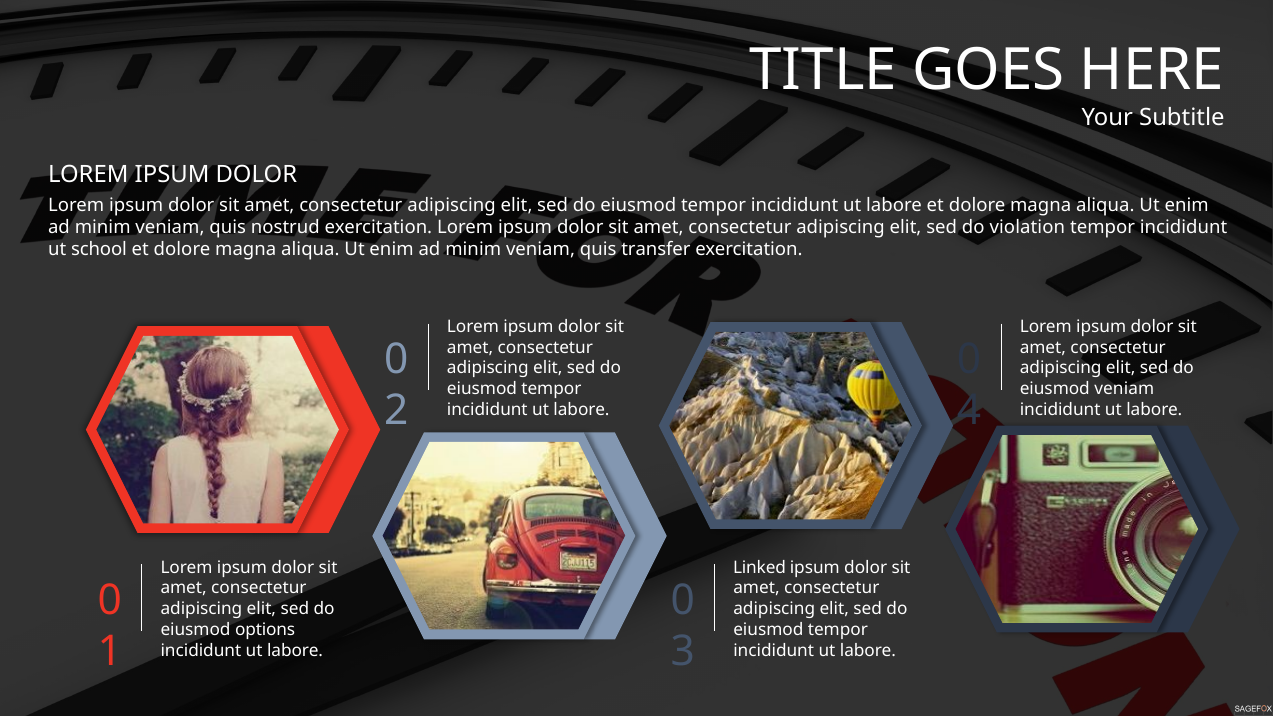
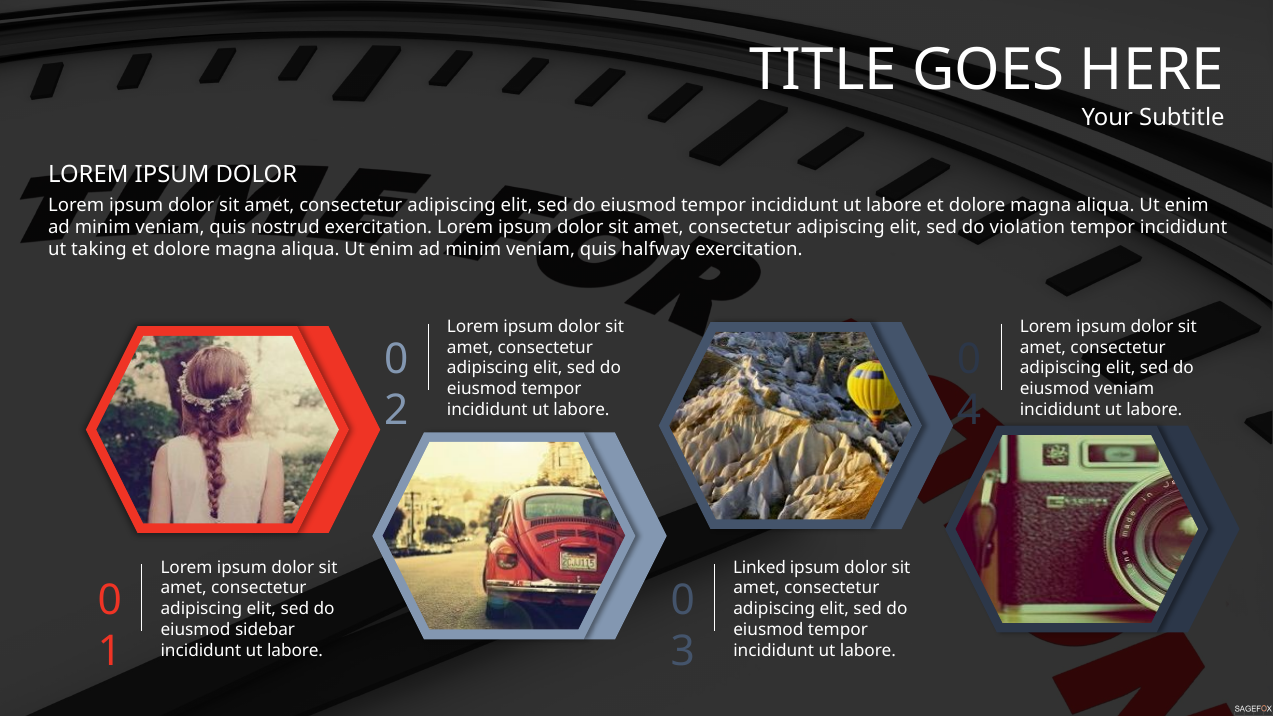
school: school -> taking
transfer: transfer -> halfway
options: options -> sidebar
